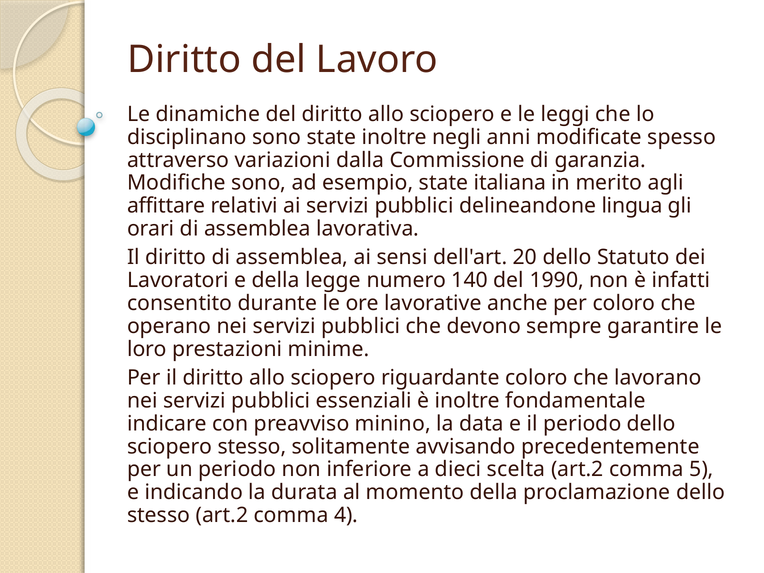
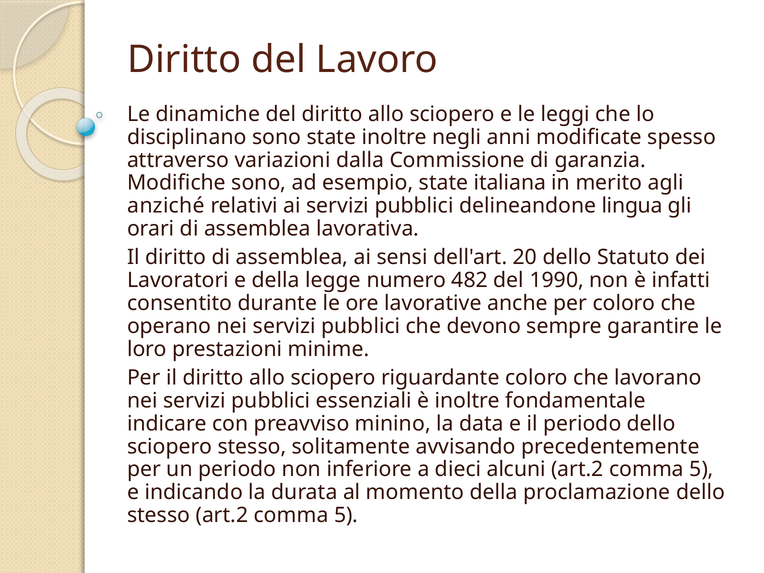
affittare: affittare -> anziché
140: 140 -> 482
scelta: scelta -> alcuni
stesso art.2 comma 4: 4 -> 5
